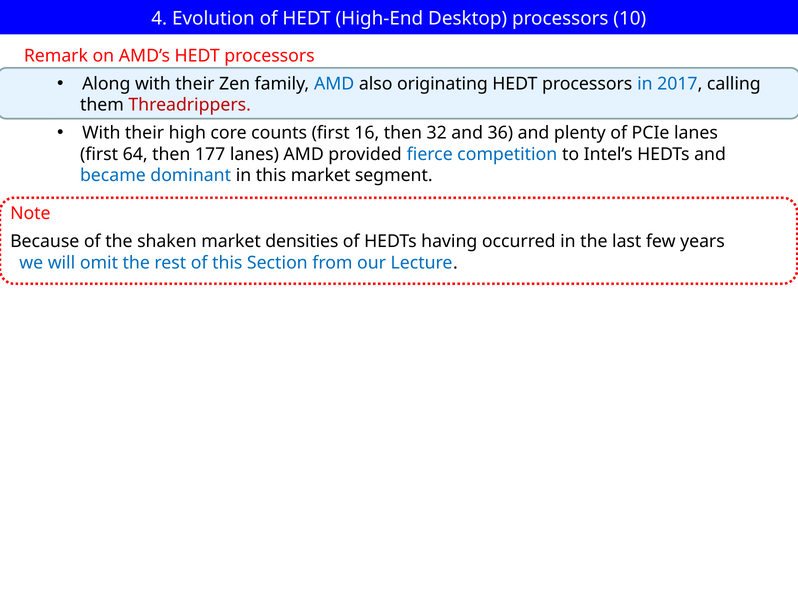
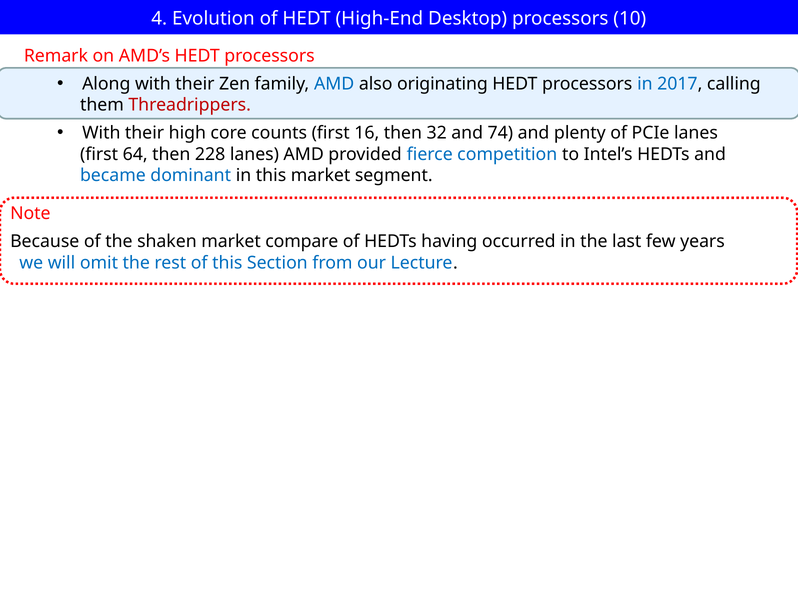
36: 36 -> 74
177: 177 -> 228
densities: densities -> compare
